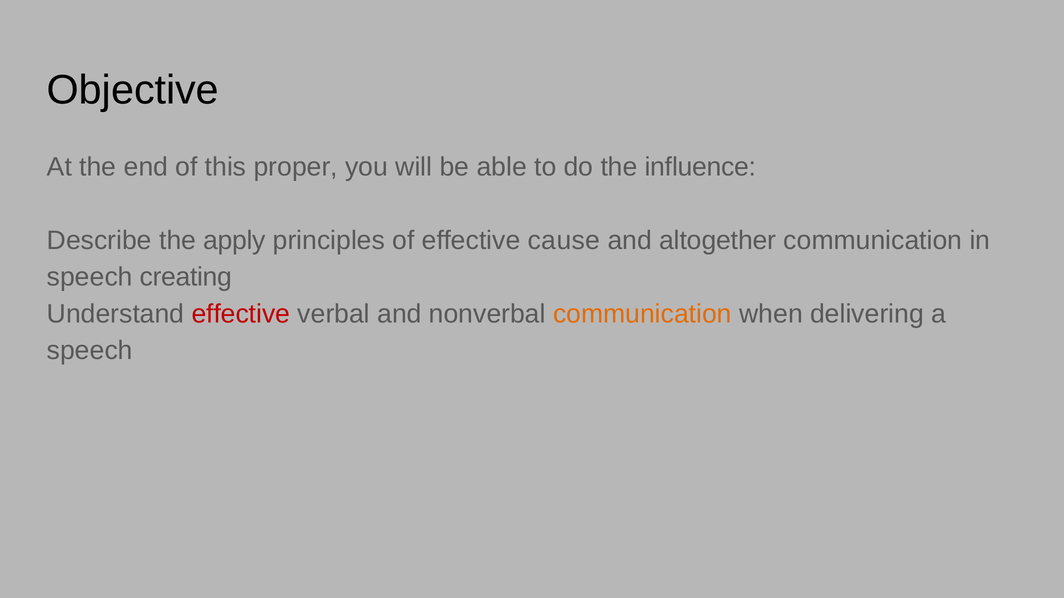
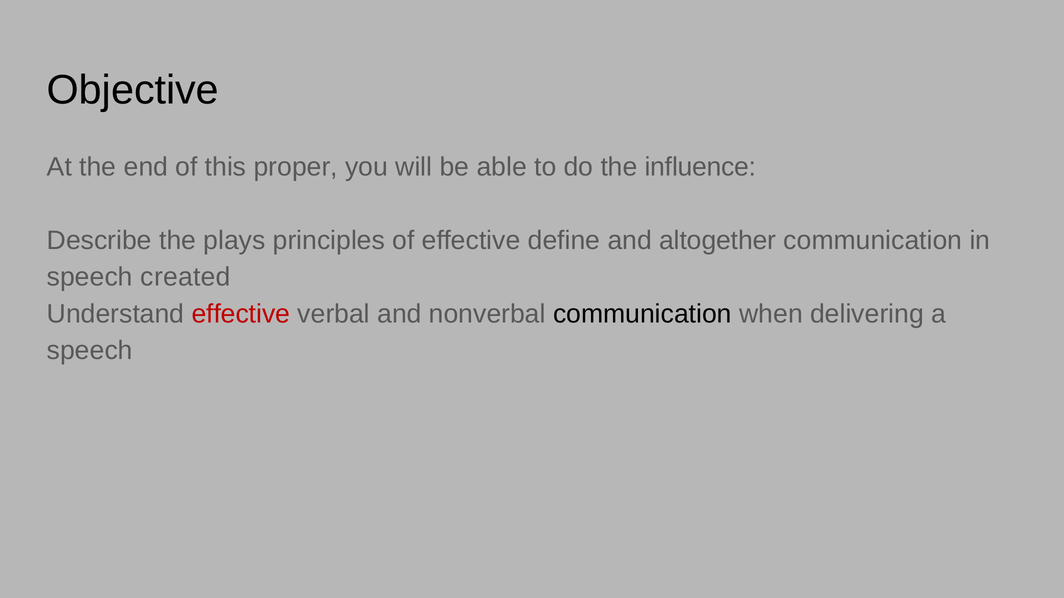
apply: apply -> plays
cause: cause -> define
creating: creating -> created
communication at (642, 314) colour: orange -> black
